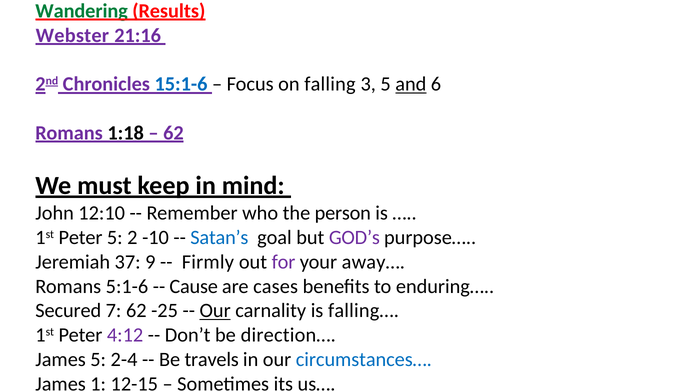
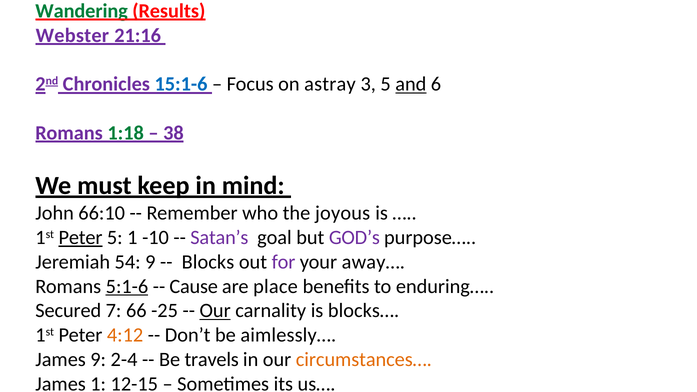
falling: falling -> astray
1:18 colour: black -> green
62 at (173, 133): 62 -> 38
12:10: 12:10 -> 66:10
person: person -> joyous
Peter at (81, 238) underline: none -> present
5 2: 2 -> 1
Satan’s colour: blue -> purple
37: 37 -> 54
Firmly: Firmly -> Blocks
5:1-6 underline: none -> present
cases: cases -> place
7 62: 62 -> 66
falling…: falling… -> blocks…
4:12 colour: purple -> orange
direction…: direction… -> aimlessly…
James 5: 5 -> 9
circumstances… colour: blue -> orange
